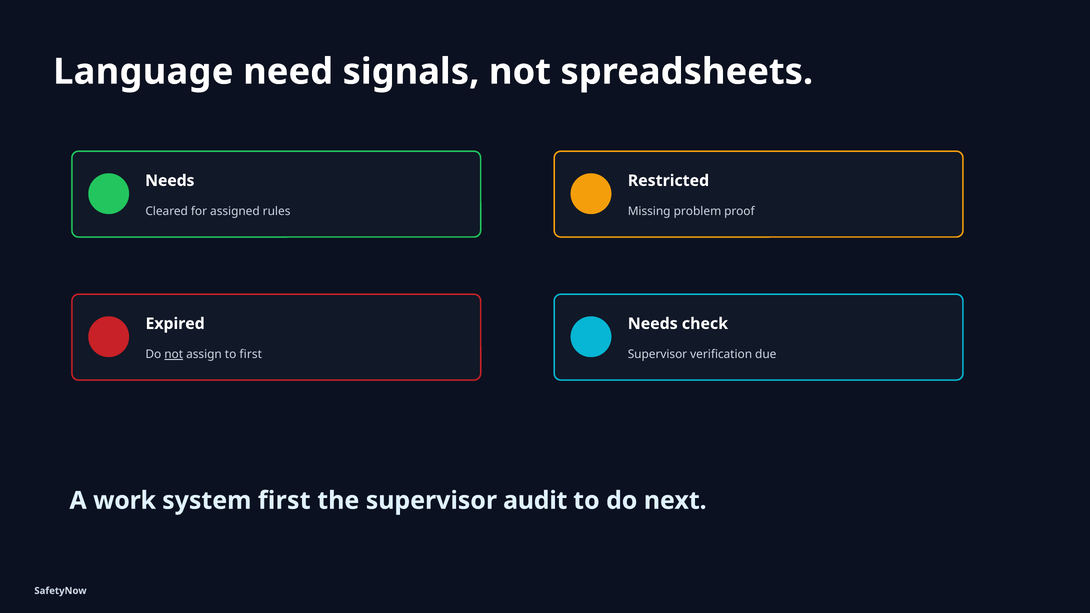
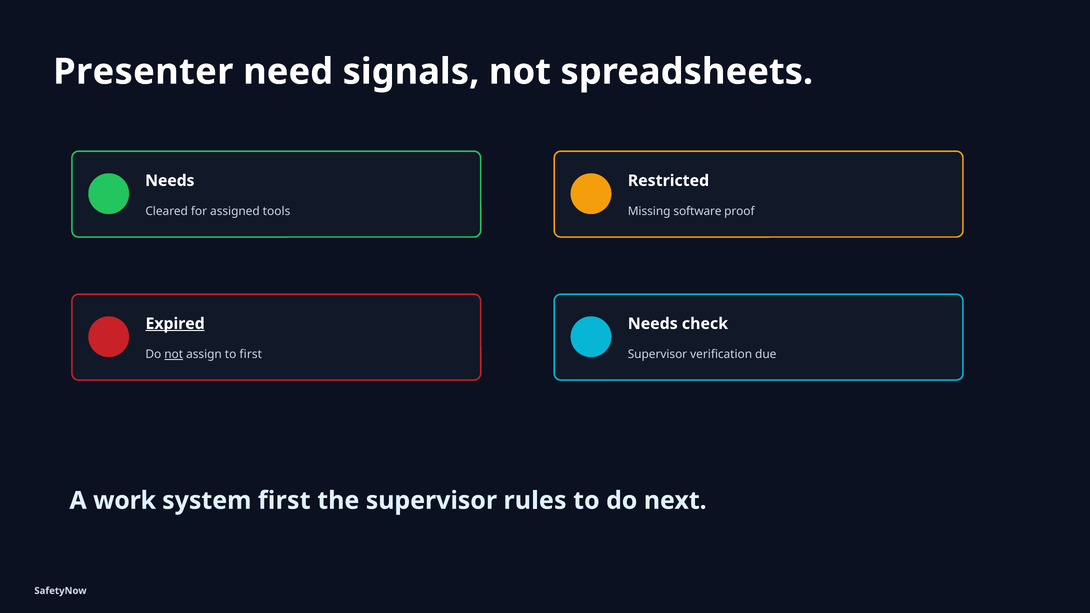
Language: Language -> Presenter
rules: rules -> tools
problem: problem -> software
Expired underline: none -> present
audit: audit -> rules
